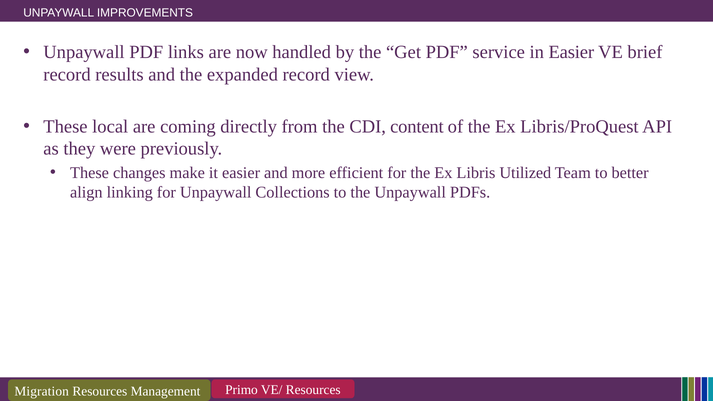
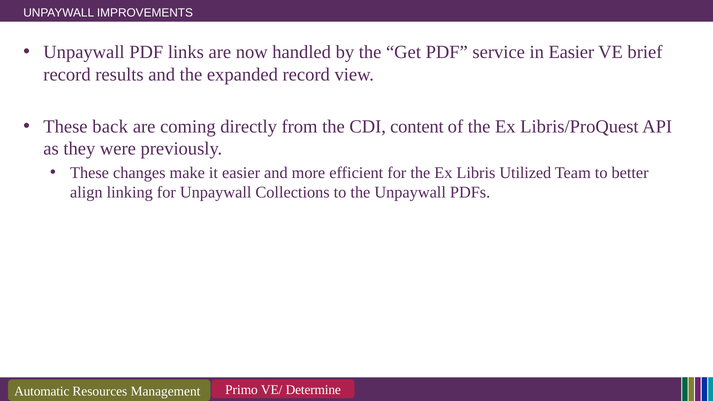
local: local -> back
Migration: Migration -> Automatic
VE/ Resources: Resources -> Determine
